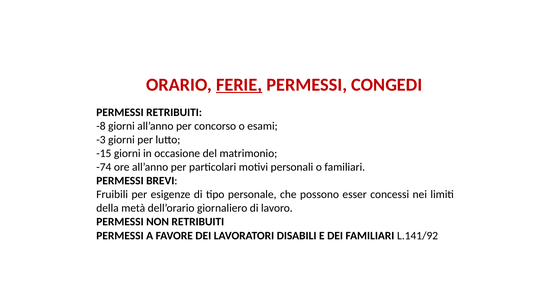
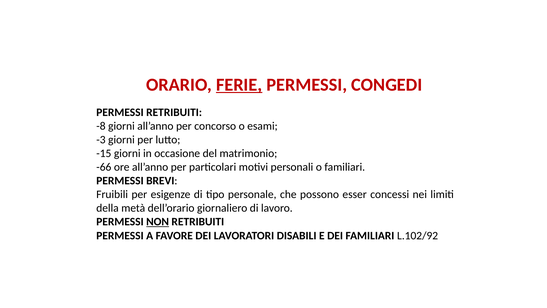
-74: -74 -> -66
NON underline: none -> present
L.141/92: L.141/92 -> L.102/92
